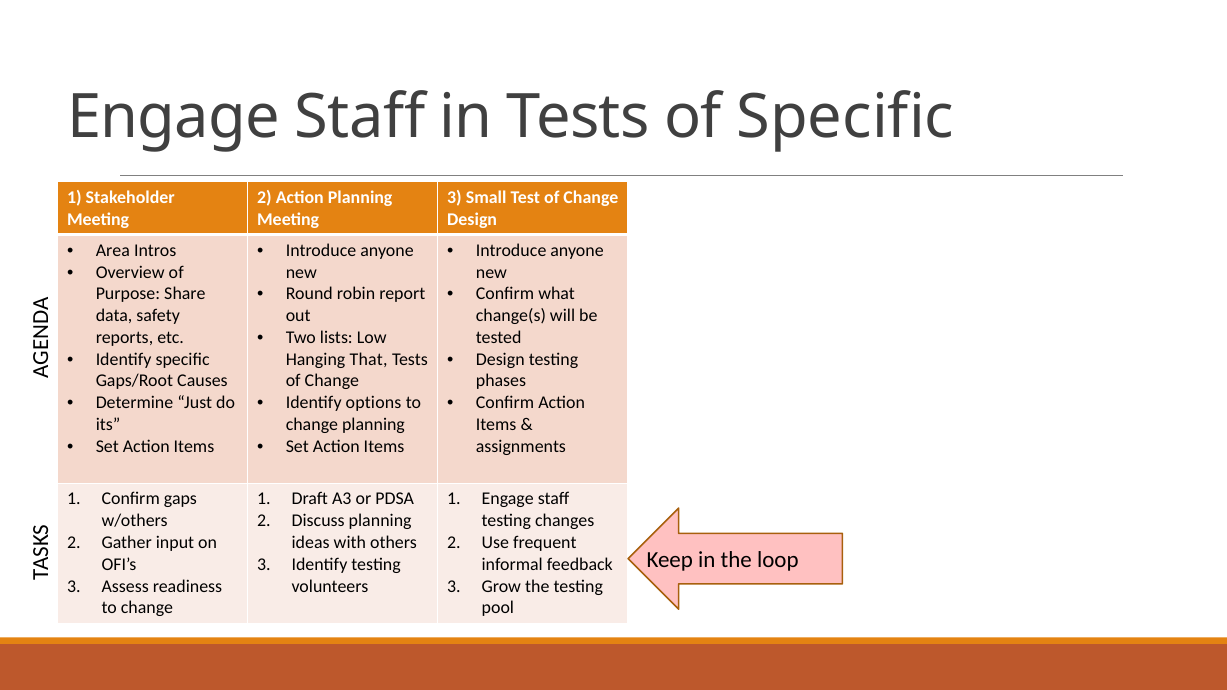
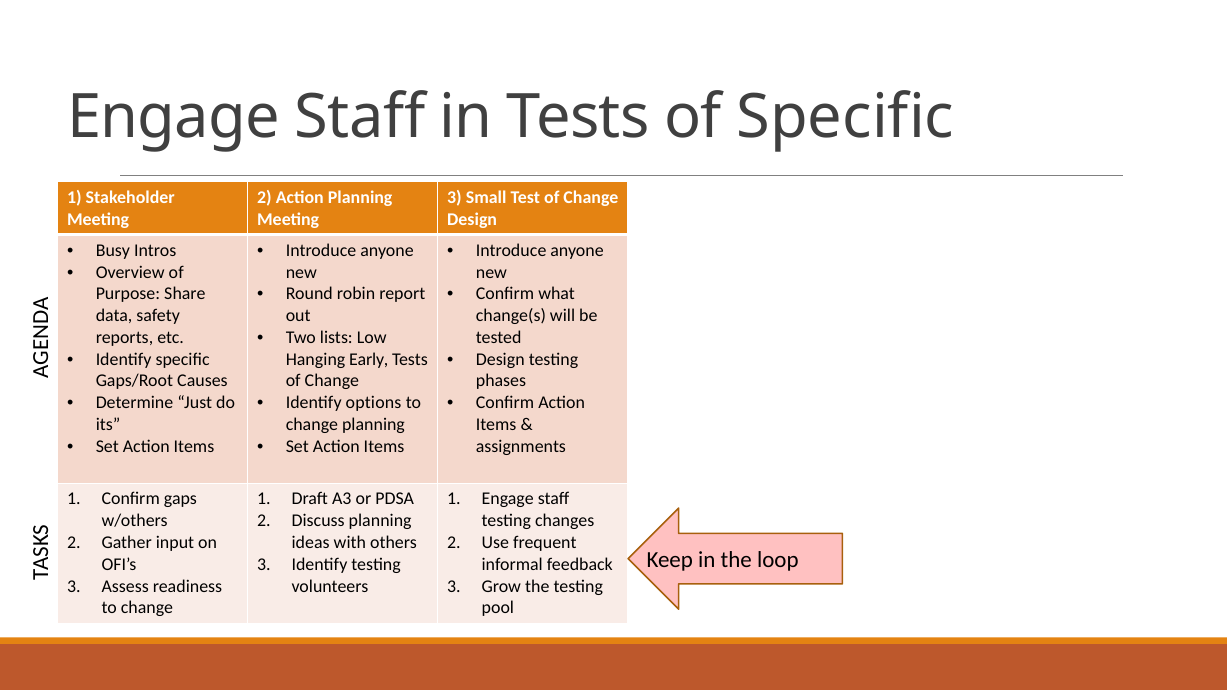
Area: Area -> Busy
That: That -> Early
